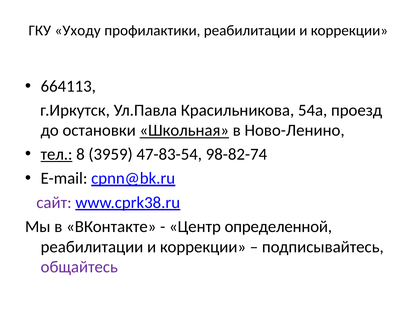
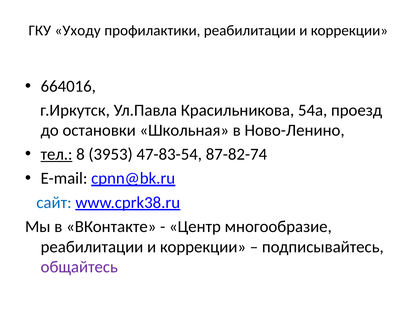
664113: 664113 -> 664016
Школьная underline: present -> none
3959: 3959 -> 3953
98-82-74: 98-82-74 -> 87-82-74
сайт colour: purple -> blue
определенной: определенной -> многообразие
